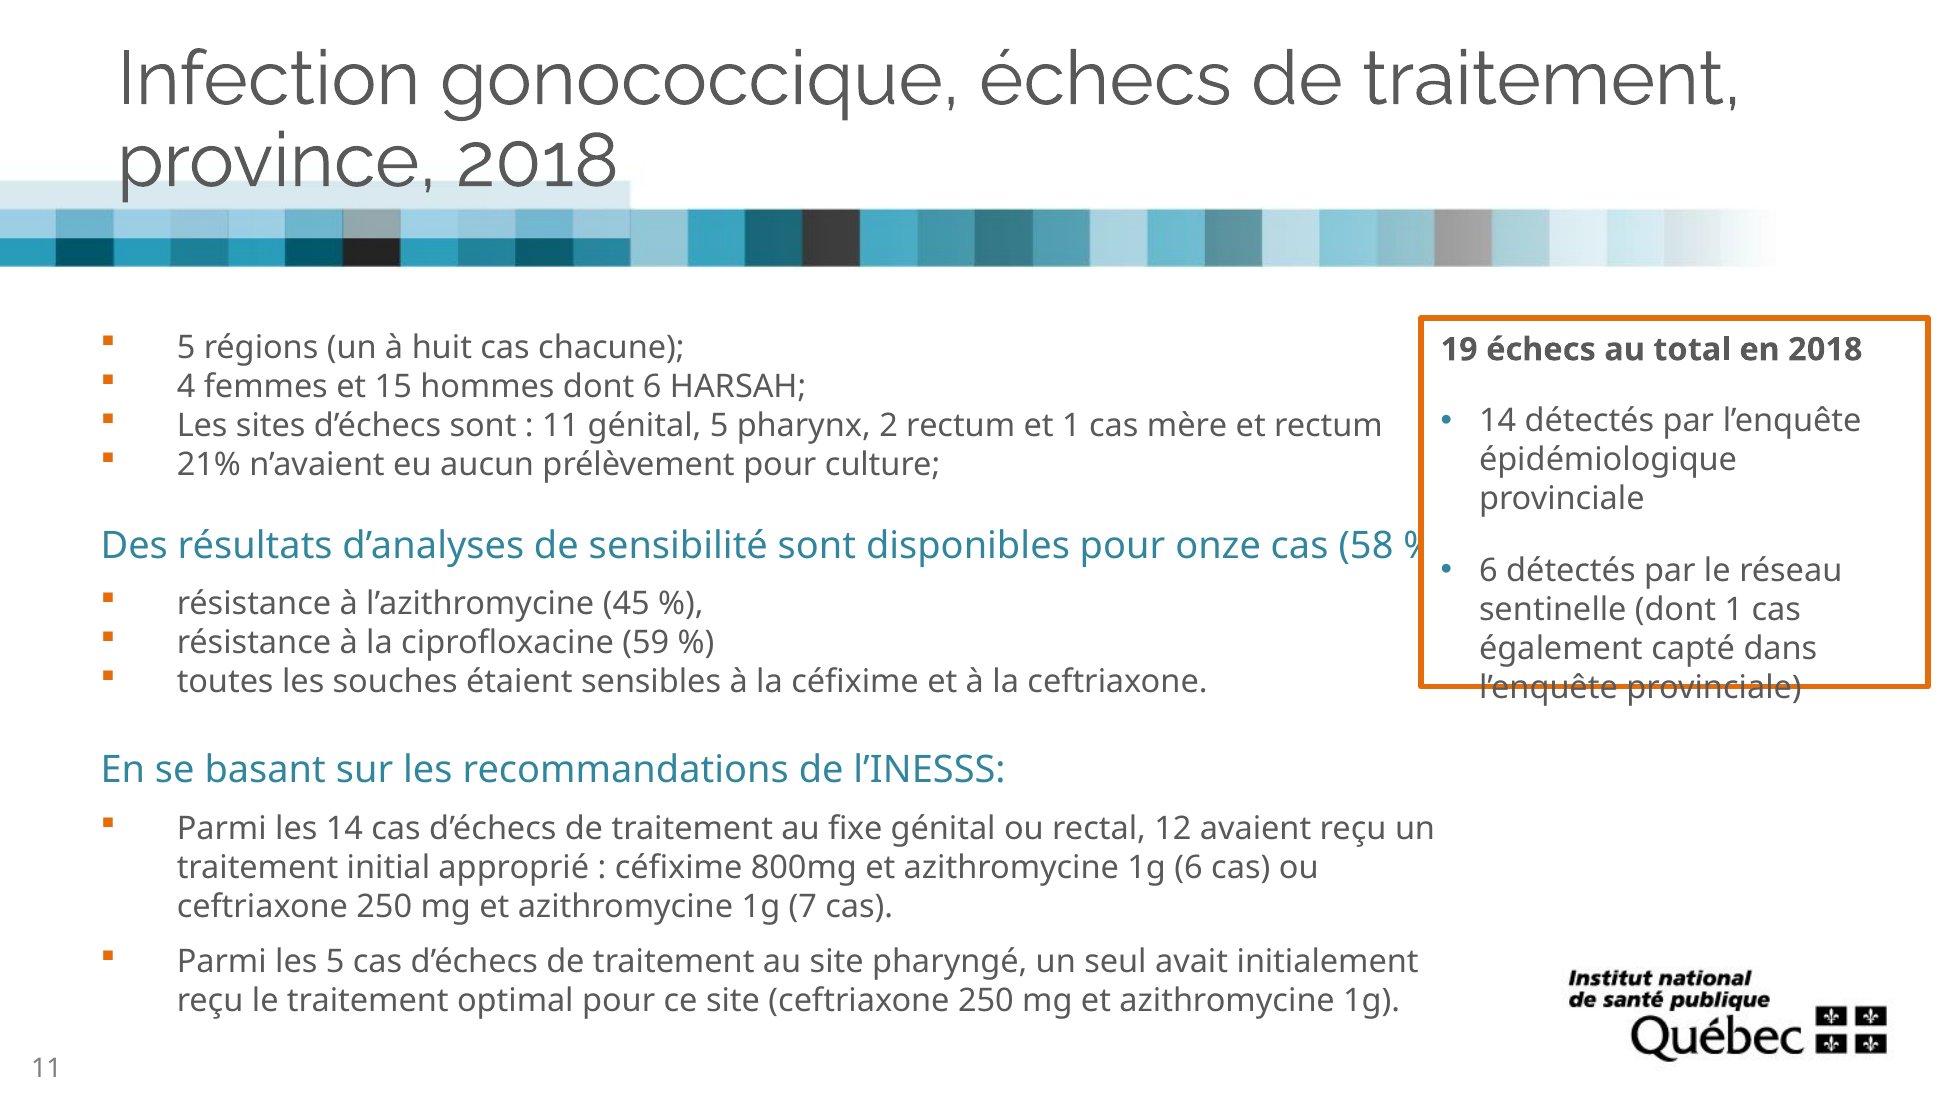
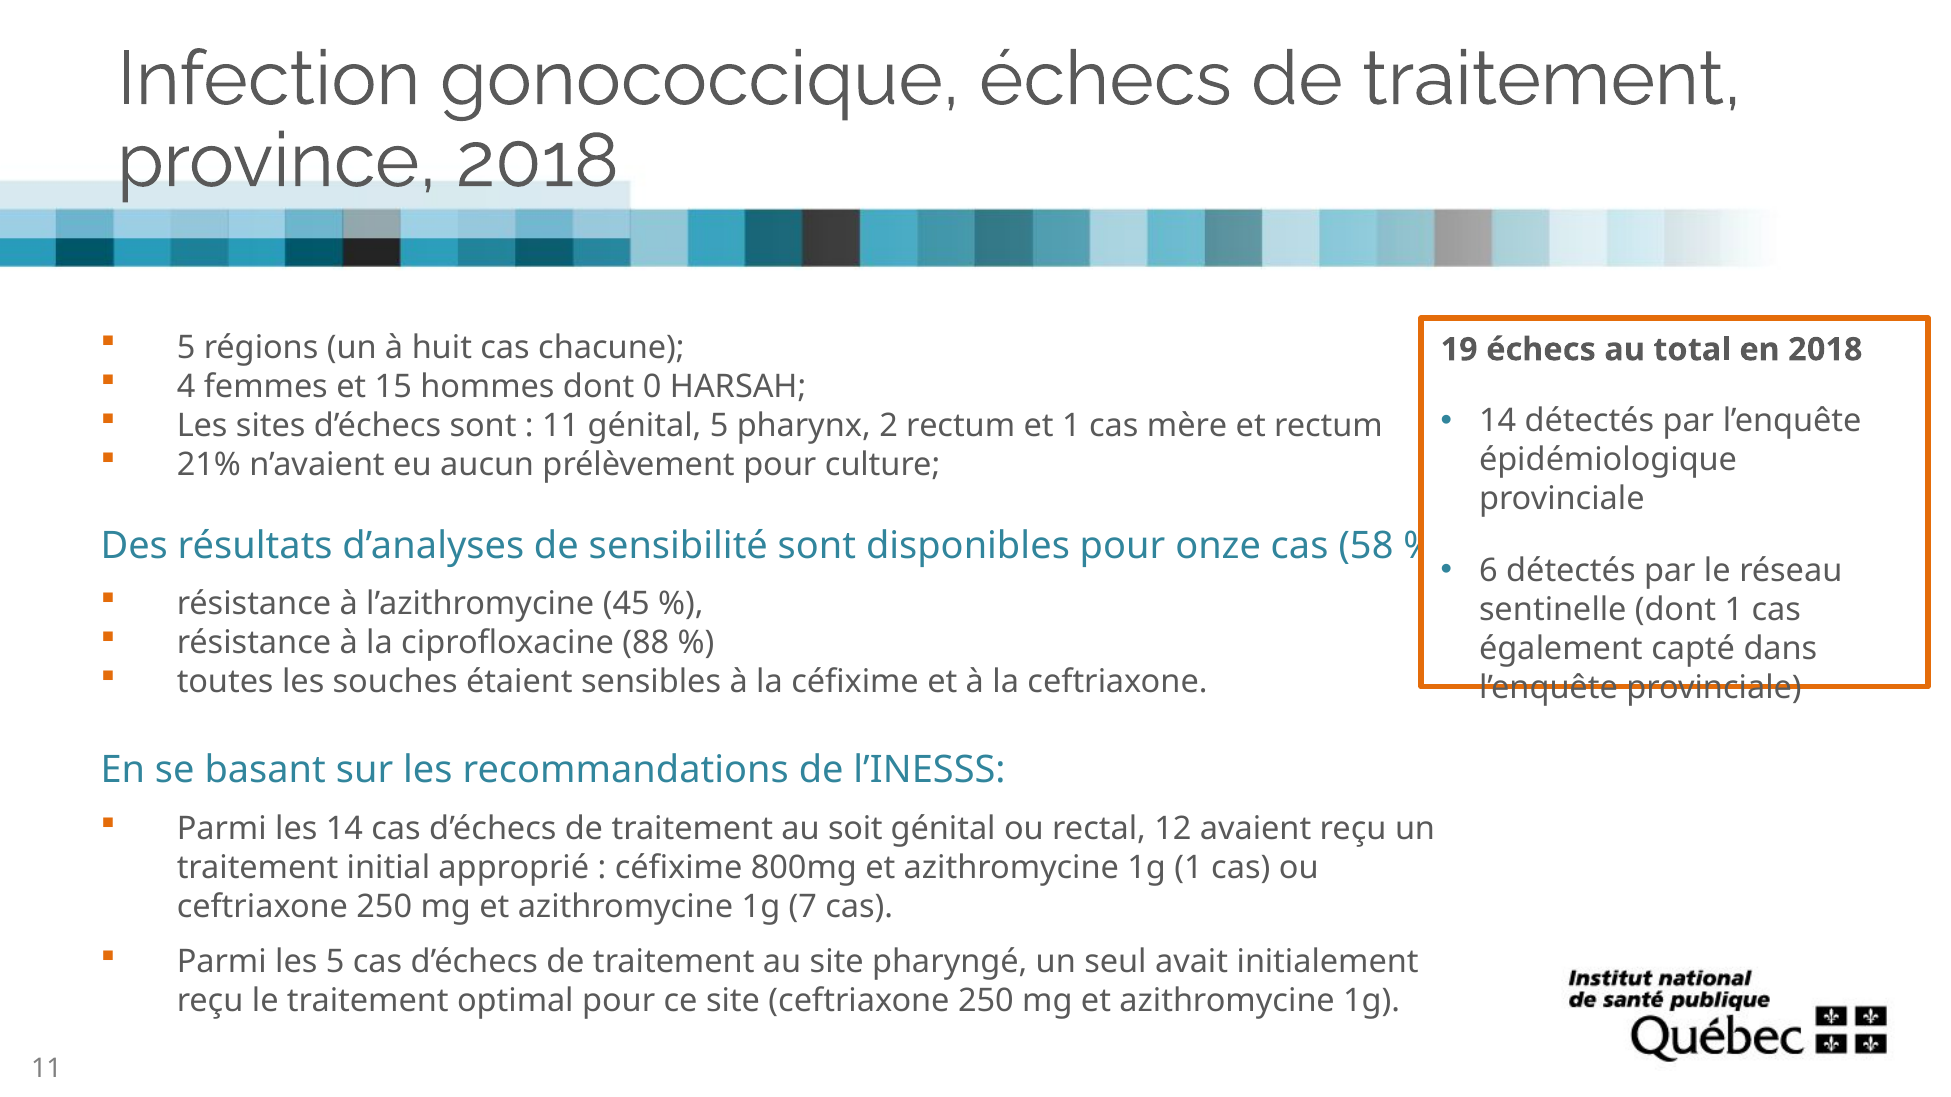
dont 6: 6 -> 0
59: 59 -> 88
fixe: fixe -> soit
1g 6: 6 -> 1
